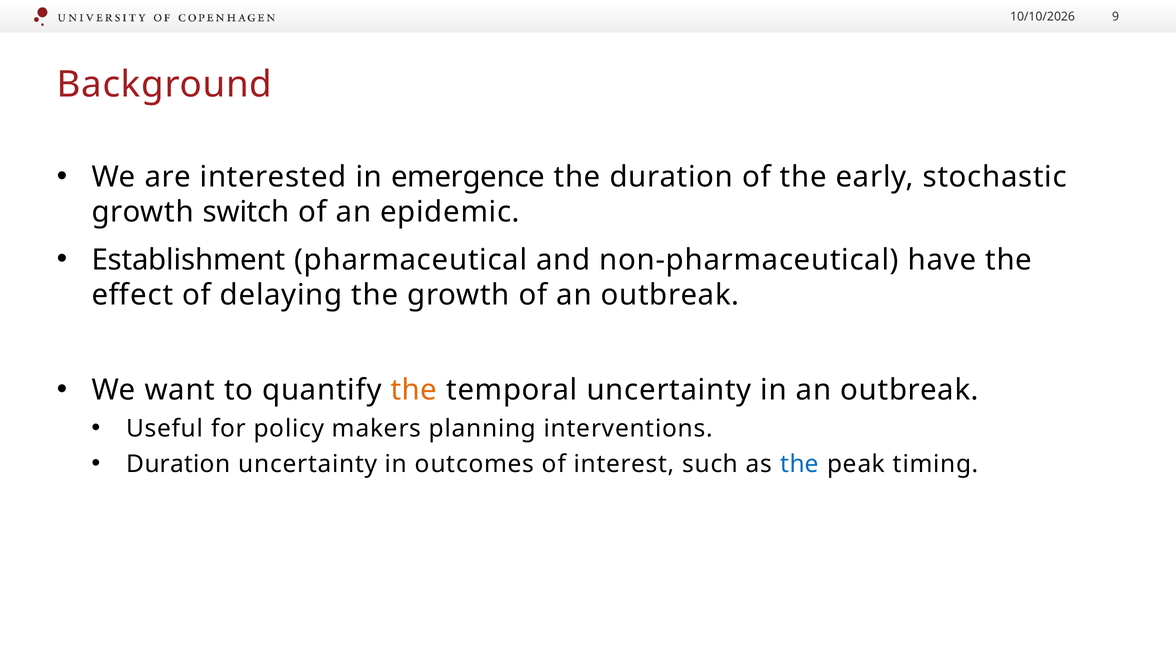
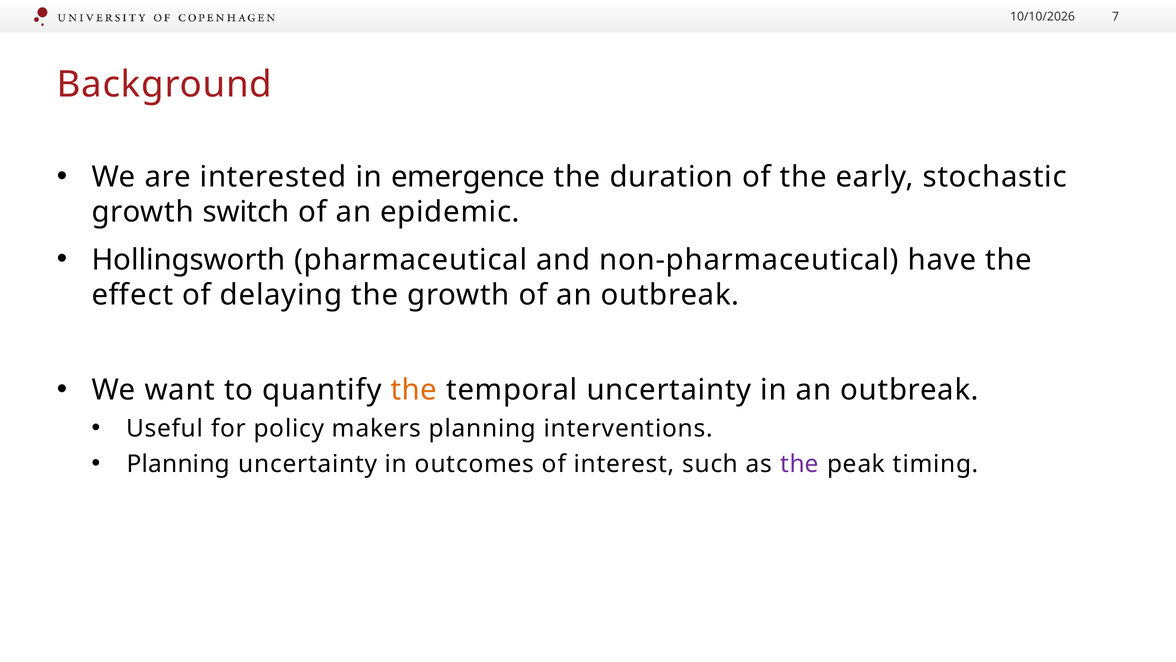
9: 9 -> 7
Establishment: Establishment -> Hollingsworth
Duration at (178, 464): Duration -> Planning
the at (800, 464) colour: blue -> purple
